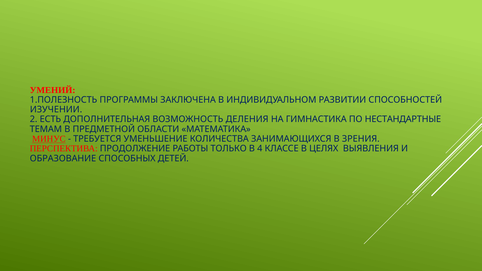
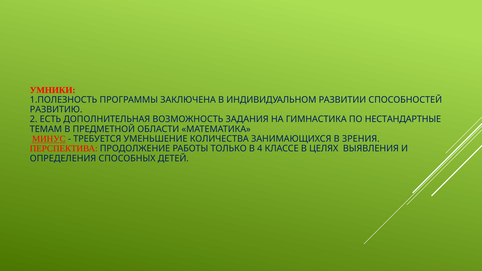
УМЕНИЙ: УМЕНИЙ -> УМНИКИ
ИЗУЧЕНИИ: ИЗУЧЕНИИ -> РАЗВИТИЮ
ДЕЛЕНИЯ: ДЕЛЕНИЯ -> ЗАДАНИЯ
ОБРАЗОВАНИЕ: ОБРАЗОВАНИЕ -> ОПРЕДЕЛЕНИЯ
